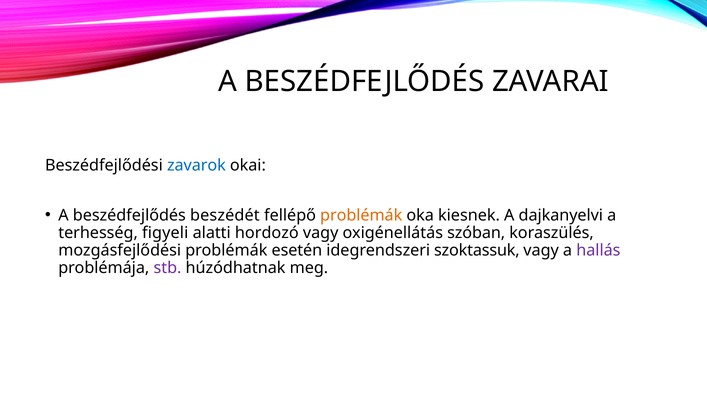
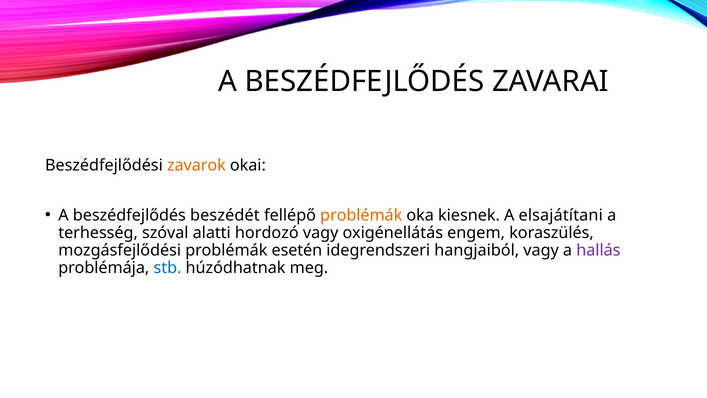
zavarok colour: blue -> orange
dajkanyelvi: dajkanyelvi -> elsajátítani
figyeli: figyeli -> szóval
szóban: szóban -> engem
szoktassuk: szoktassuk -> hangjaiból
stb colour: purple -> blue
